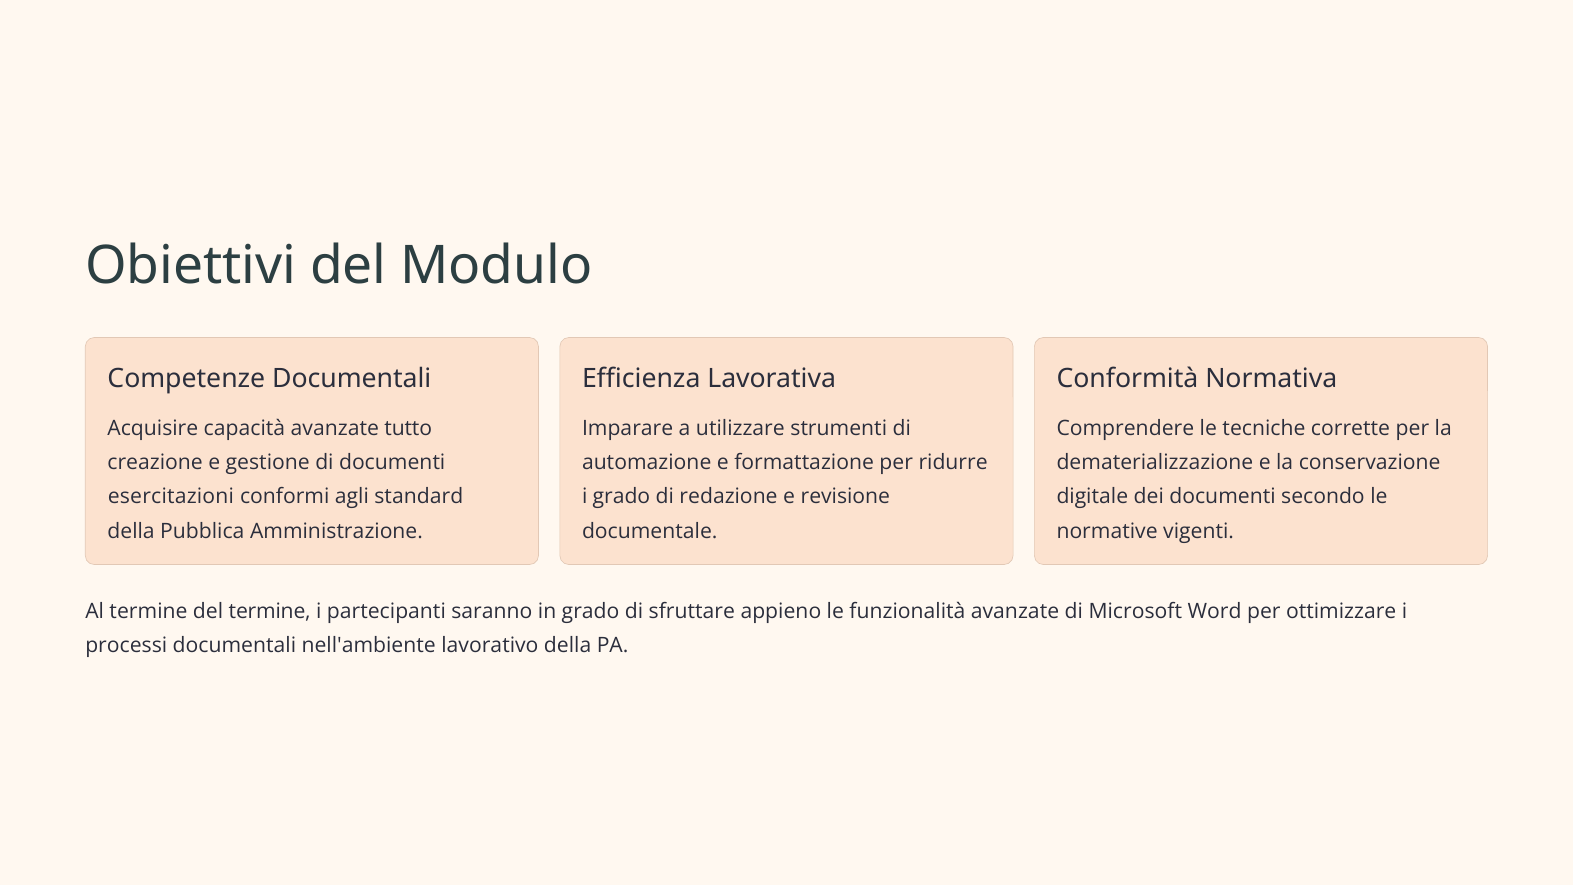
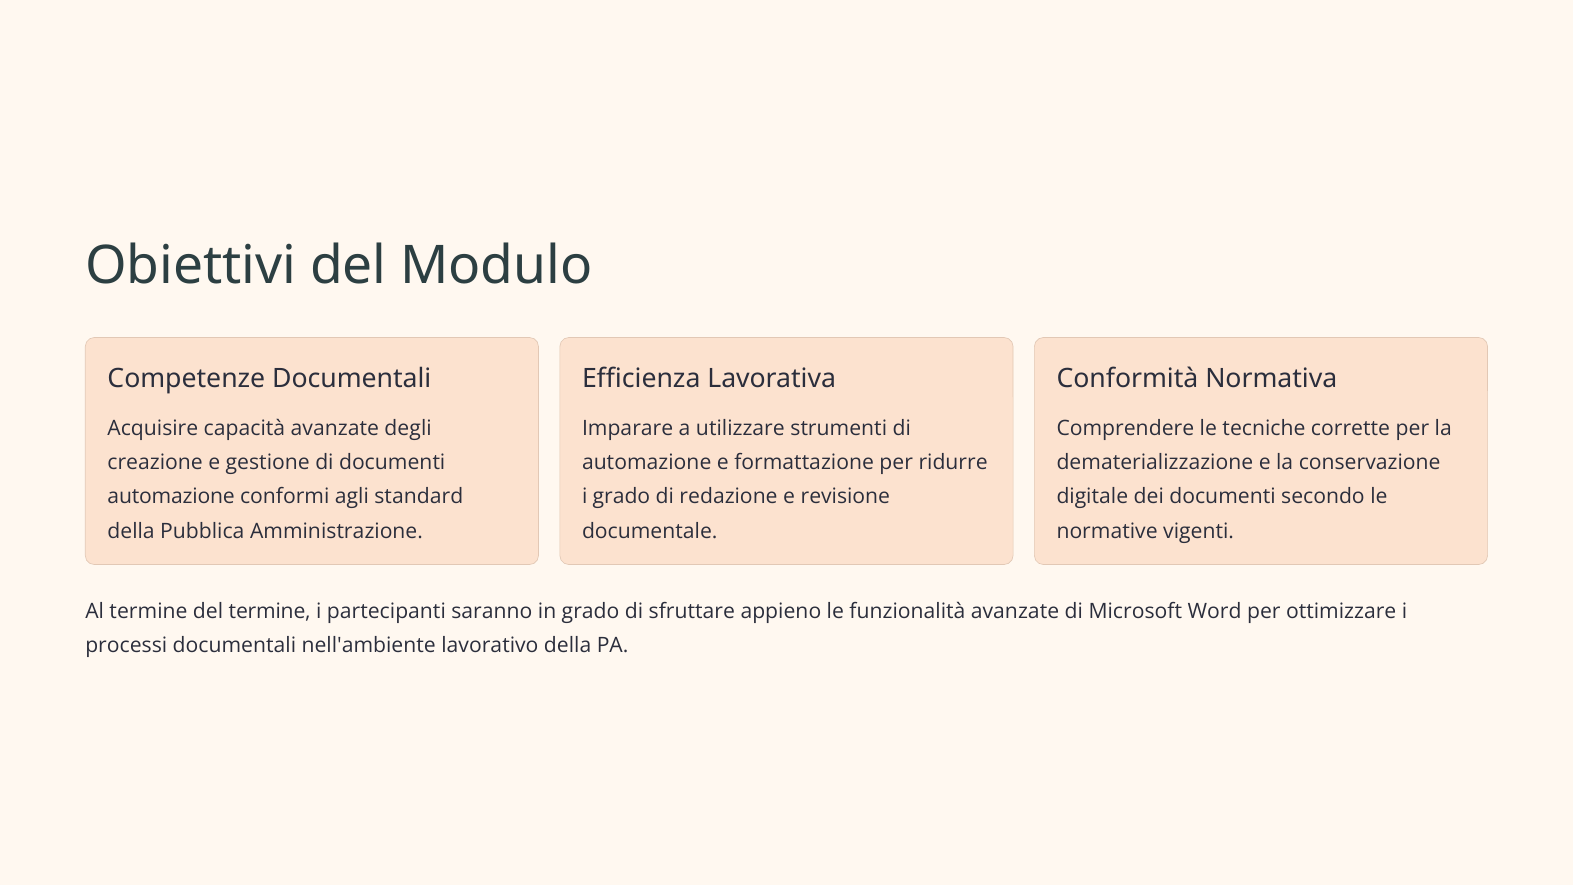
tutto: tutto -> degli
esercitazioni at (171, 497): esercitazioni -> automazione
